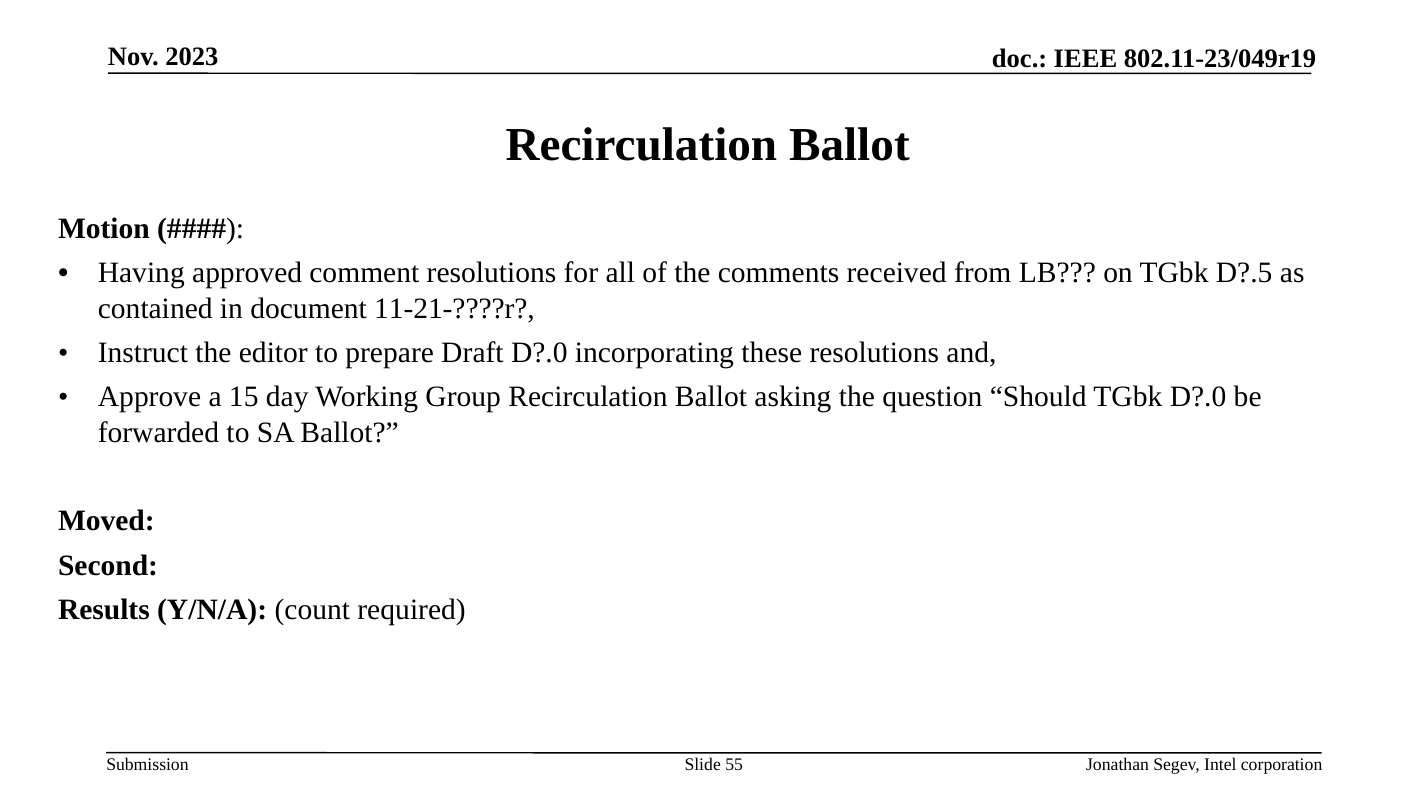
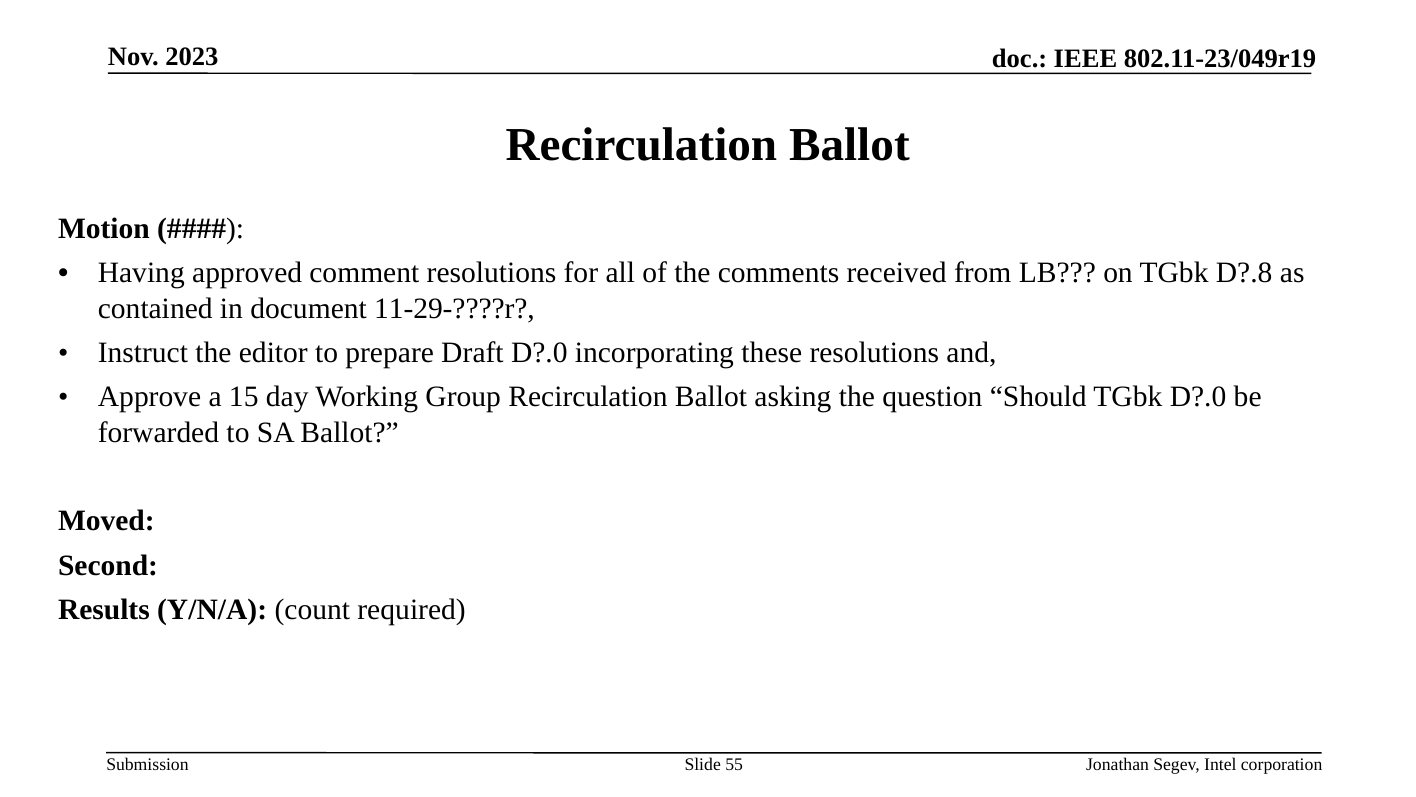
D?.5: D?.5 -> D?.8
11-21-????r: 11-21-????r -> 11-29-????r
